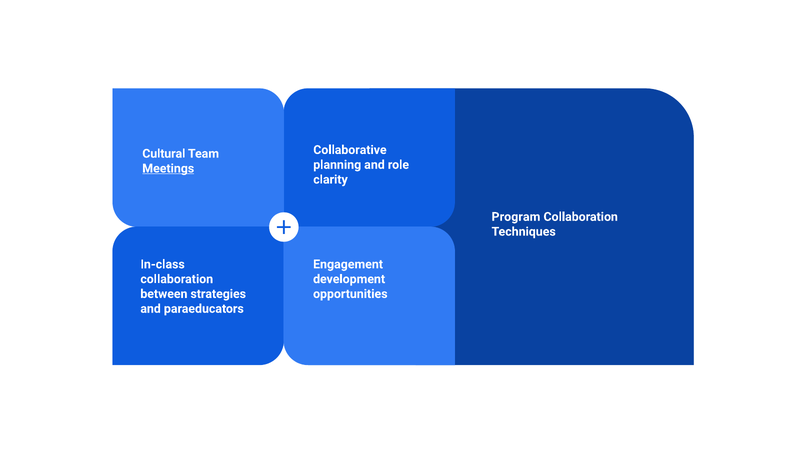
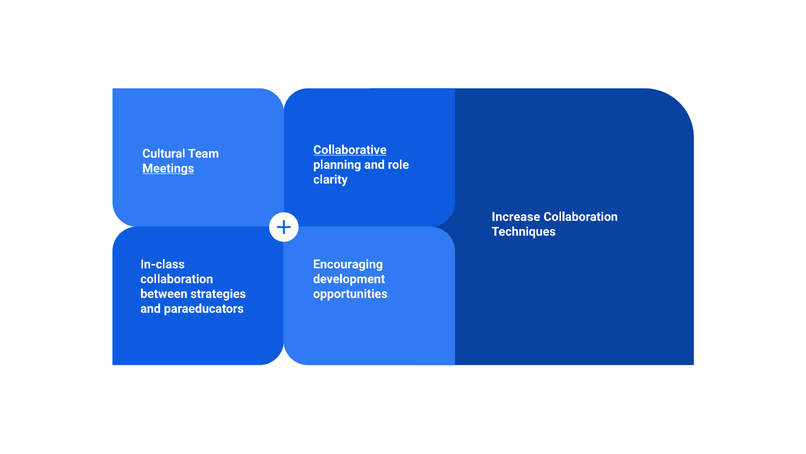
Collaborative underline: none -> present
Program: Program -> Increase
Engagement: Engagement -> Encouraging
